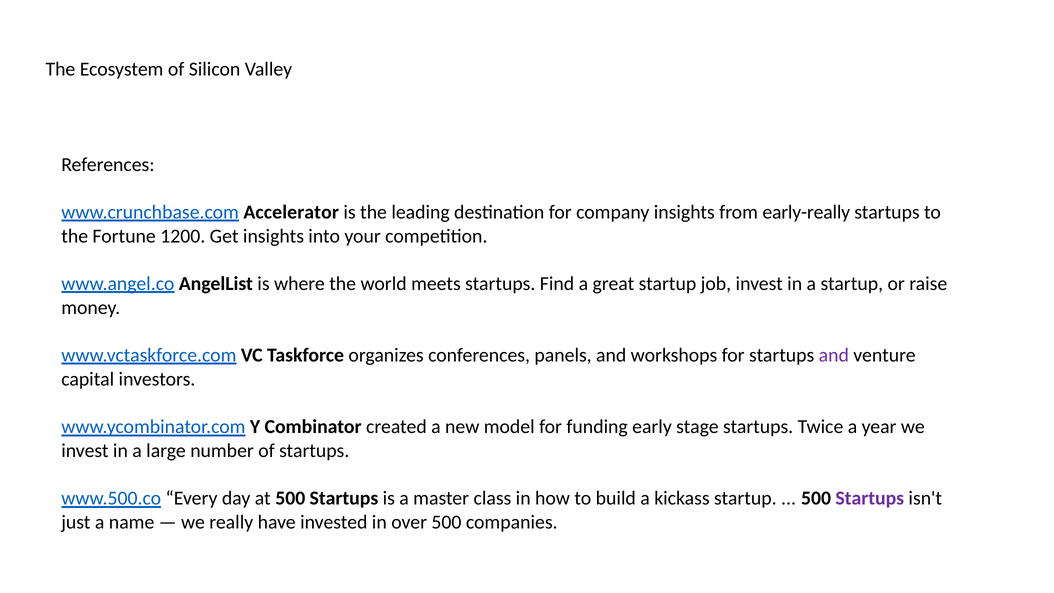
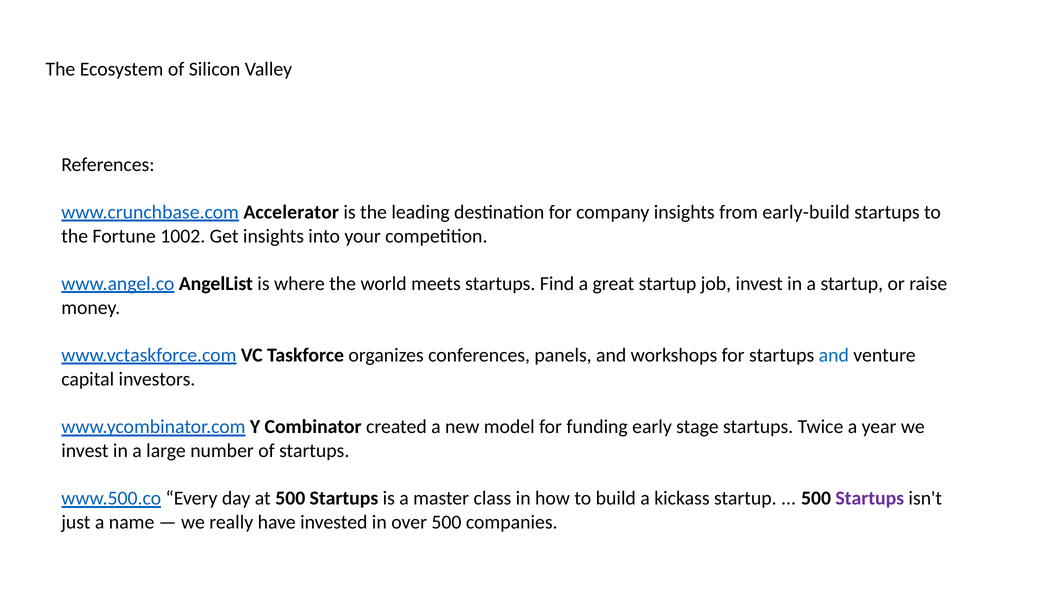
early-really: early-really -> early-build
1200: 1200 -> 1002
and at (834, 355) colour: purple -> blue
